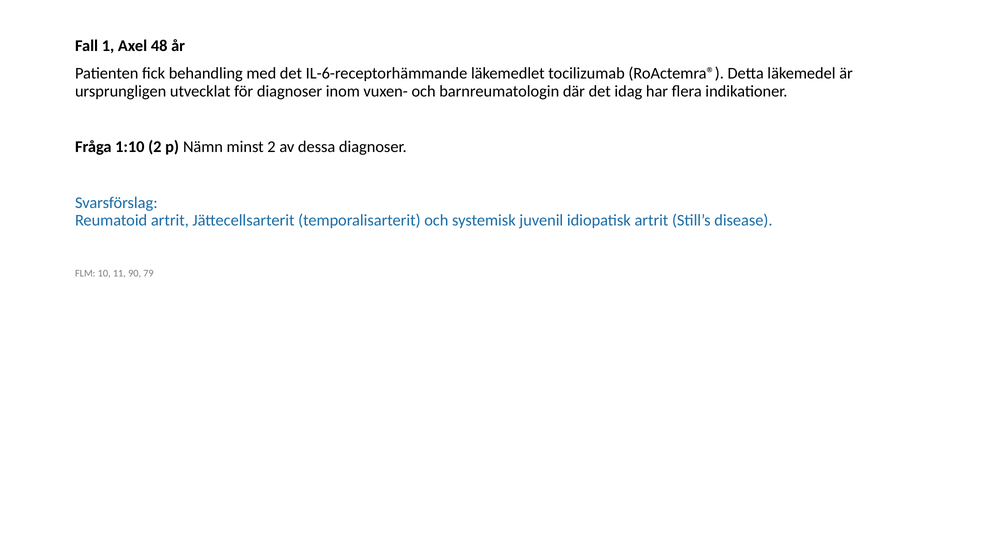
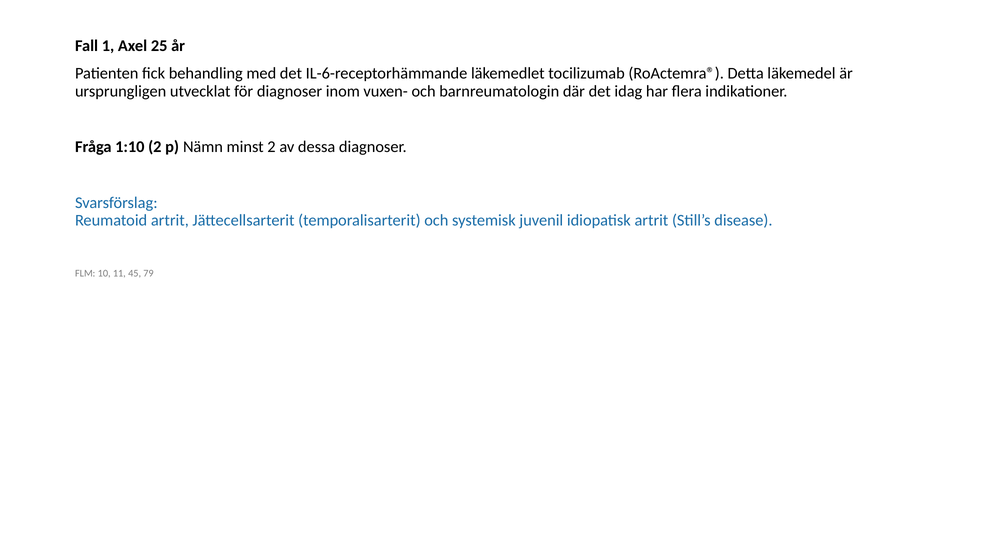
48: 48 -> 25
90: 90 -> 45
